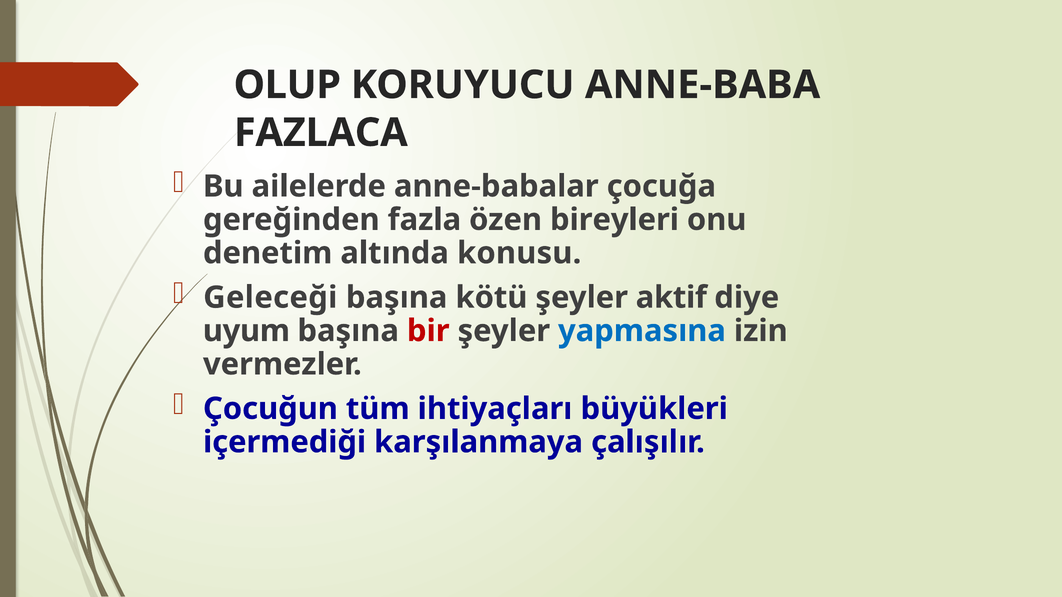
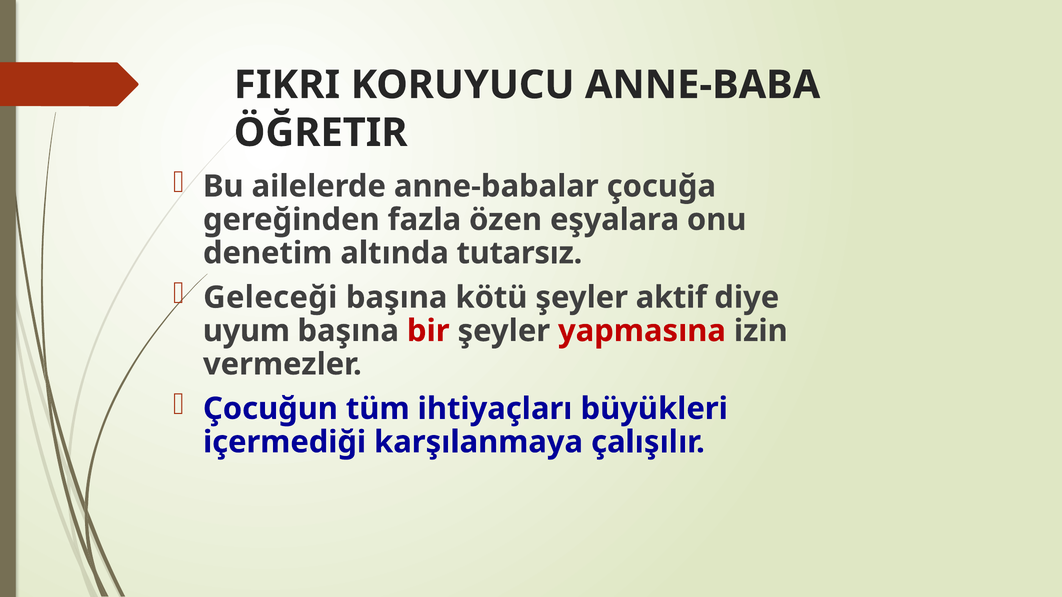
OLUP: OLUP -> FIKRI
FAZLACA: FAZLACA -> ÖĞRETIR
bireyleri: bireyleri -> eşyalara
konusu: konusu -> tutarsız
yapmasına colour: blue -> red
